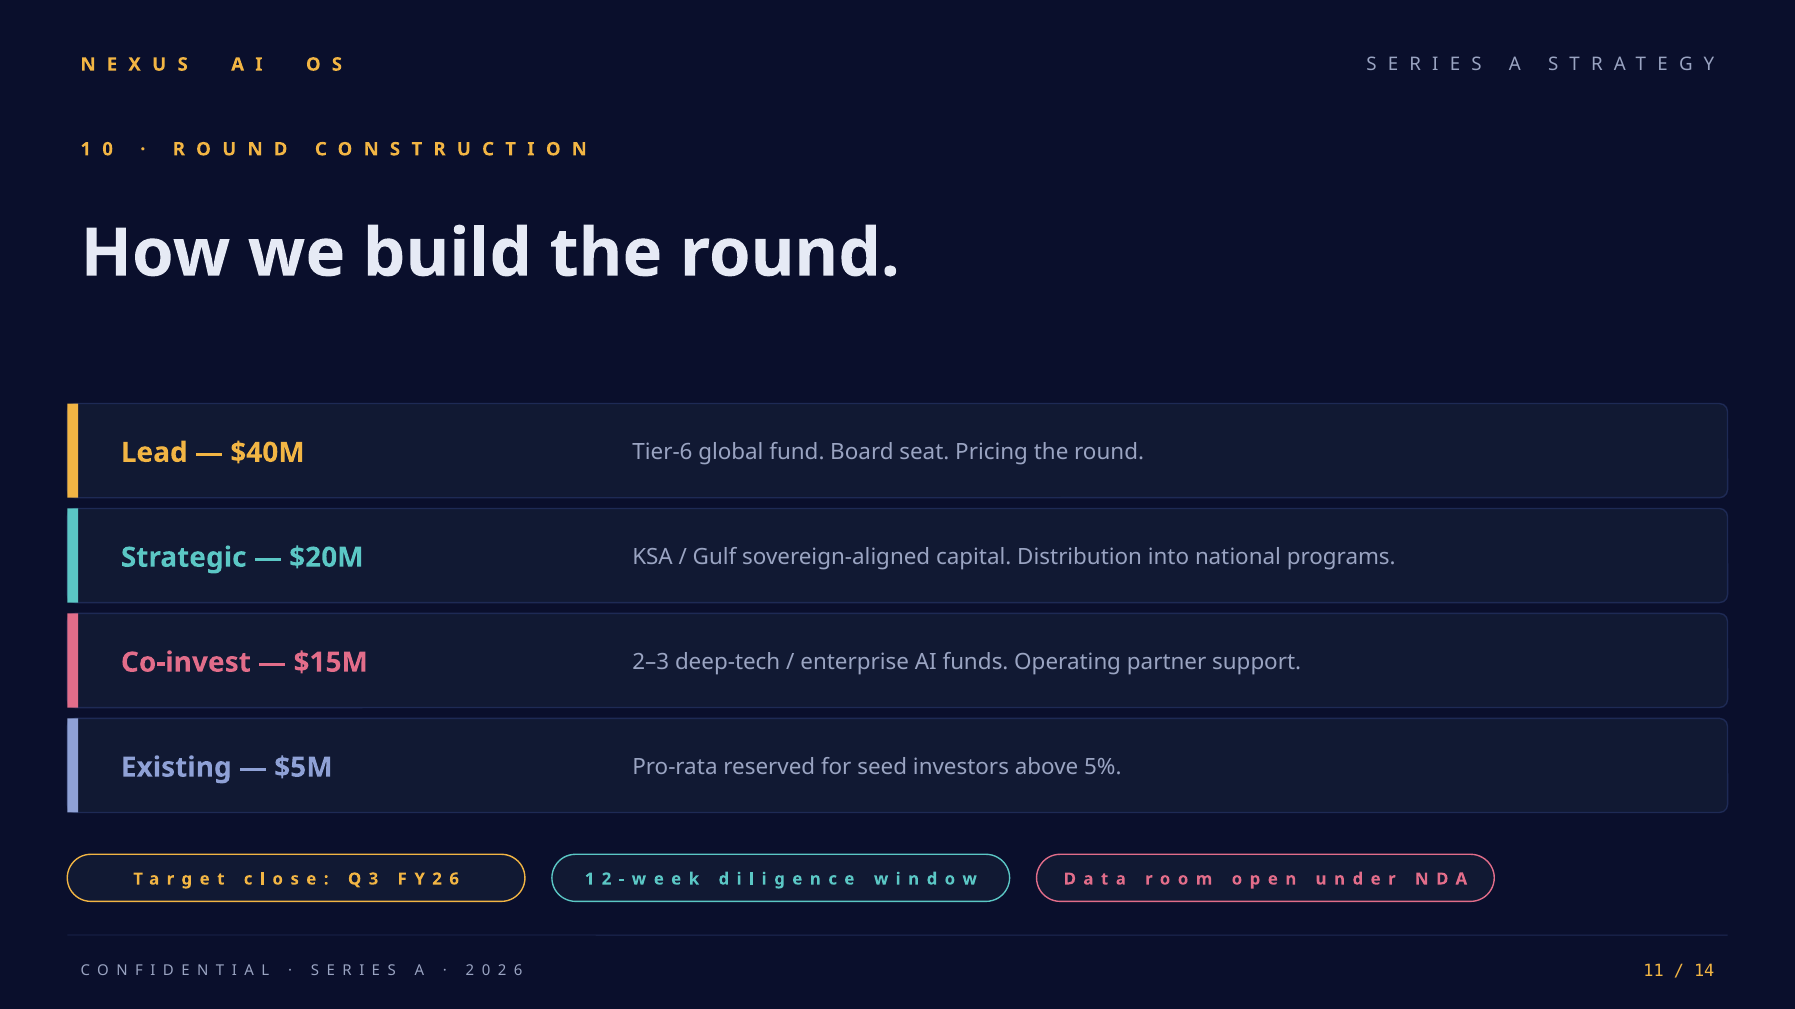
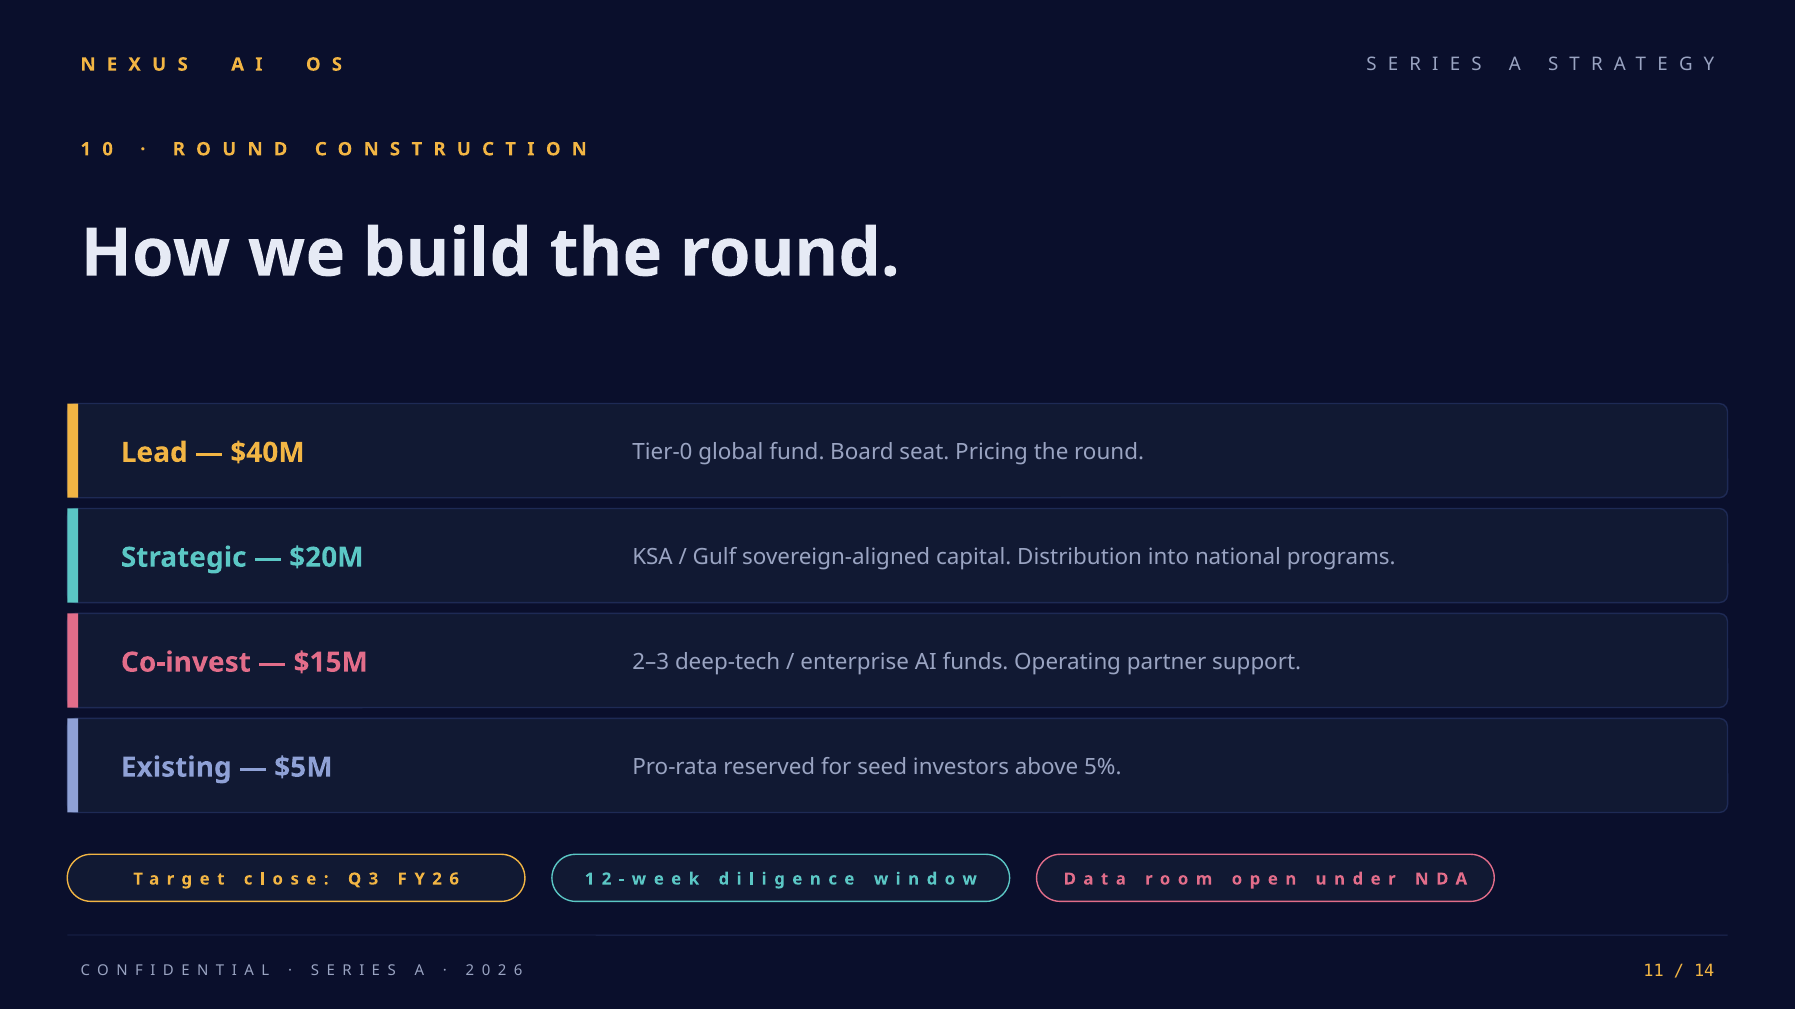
Tier-6: Tier-6 -> Tier-0
